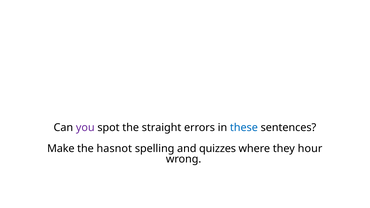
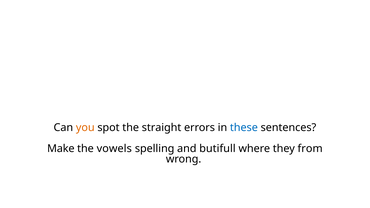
you colour: purple -> orange
hasnot: hasnot -> vowels
quizzes: quizzes -> butifull
hour: hour -> from
